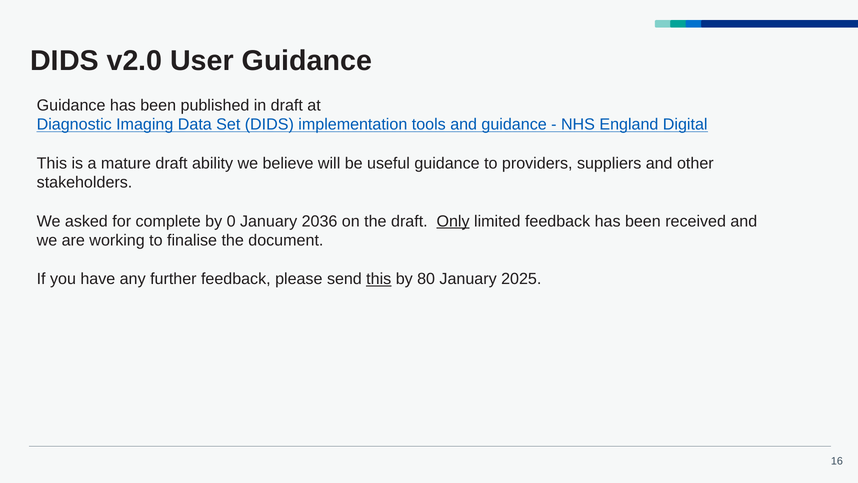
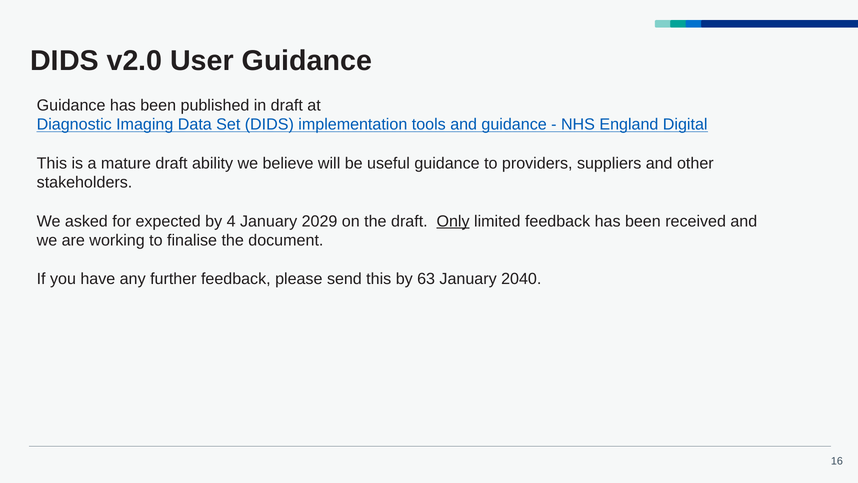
complete: complete -> expected
0: 0 -> 4
2036: 2036 -> 2029
this at (379, 279) underline: present -> none
80: 80 -> 63
2025: 2025 -> 2040
